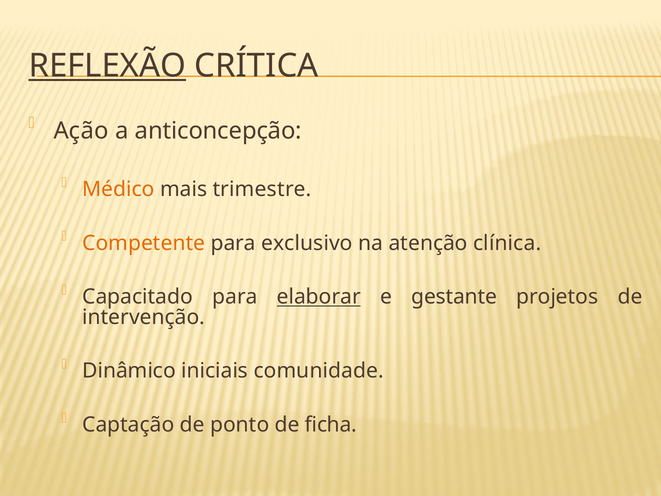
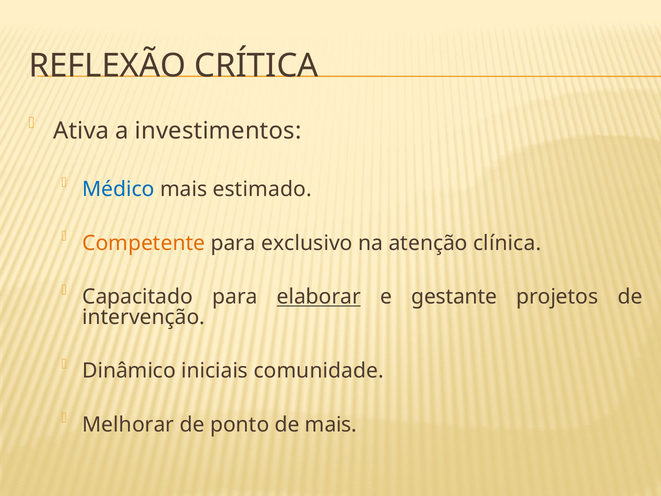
REFLEXÃO underline: present -> none
Ação: Ação -> Ativa
anticoncepção: anticoncepção -> investimentos
Médico colour: orange -> blue
trimestre: trimestre -> estimado
Captação: Captação -> Melhorar
de ficha: ficha -> mais
